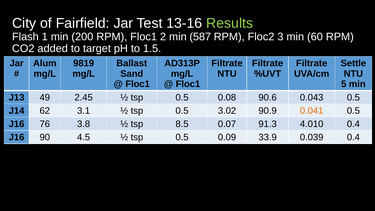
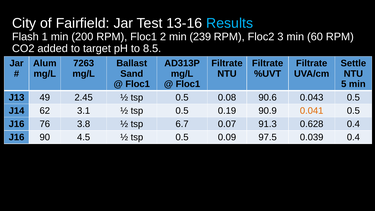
Results colour: light green -> light blue
587: 587 -> 239
1.5: 1.5 -> 8.5
9819: 9819 -> 7263
3.02: 3.02 -> 0.19
8.5: 8.5 -> 6.7
4.010: 4.010 -> 0.628
33.9: 33.9 -> 97.5
